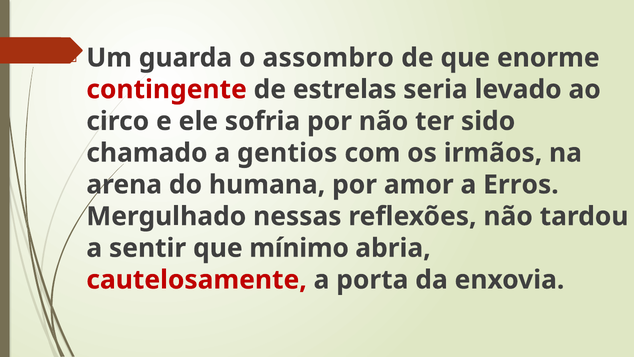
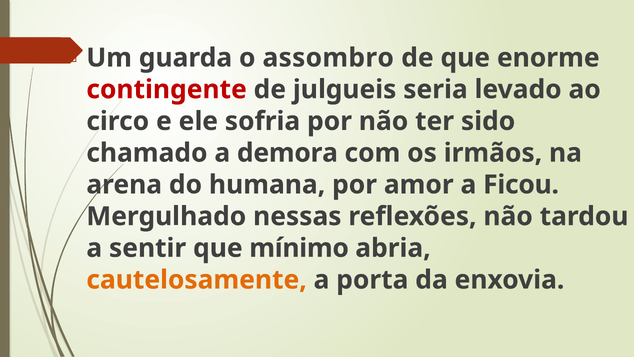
estrelas: estrelas -> julgueis
gentios: gentios -> demora
Erros: Erros -> Ficou
cautelosamente colour: red -> orange
